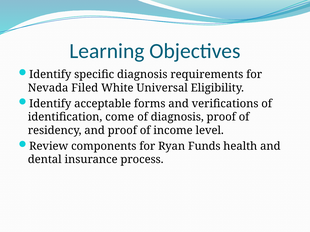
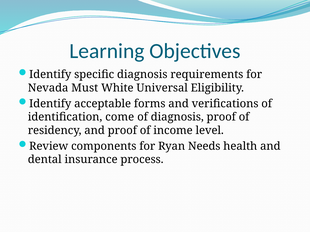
Filed: Filed -> Must
Funds: Funds -> Needs
